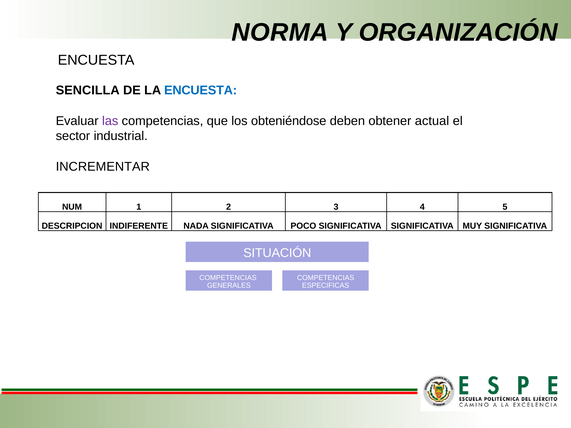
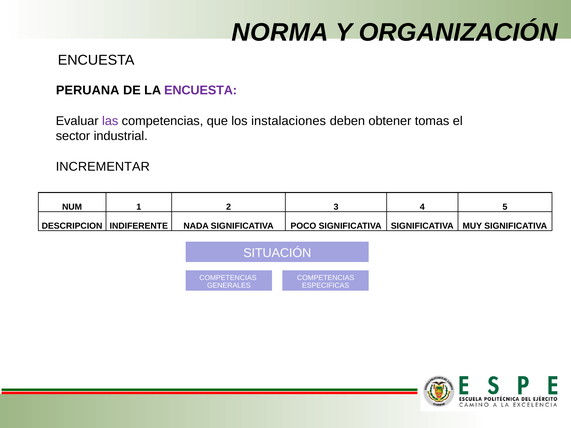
SENCILLA: SENCILLA -> PERUANA
ENCUESTA at (201, 91) colour: blue -> purple
obteniéndose: obteniéndose -> instalaciones
actual: actual -> tomas
